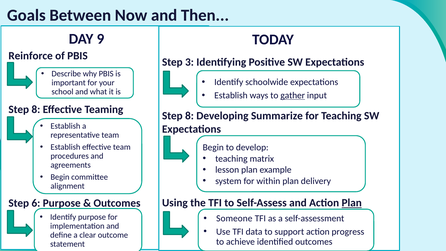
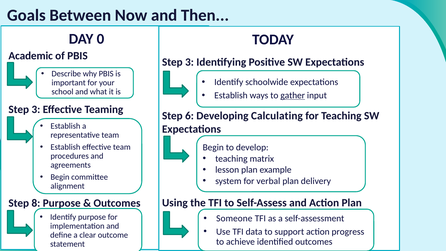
9: 9 -> 0
Reinforce: Reinforce -> Academic
8 at (36, 109): 8 -> 3
8 at (190, 116): 8 -> 6
Summarize: Summarize -> Calculating
within: within -> verbal
Plan at (352, 203) underline: present -> none
6: 6 -> 8
